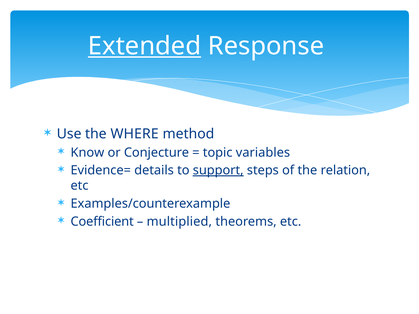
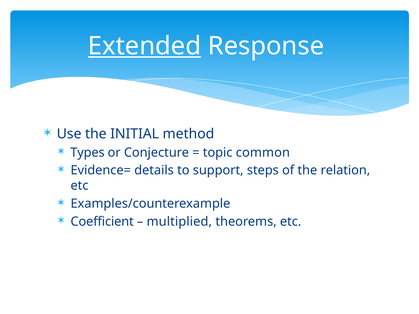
WHERE: WHERE -> INITIAL
Know: Know -> Types
variables: variables -> common
support underline: present -> none
